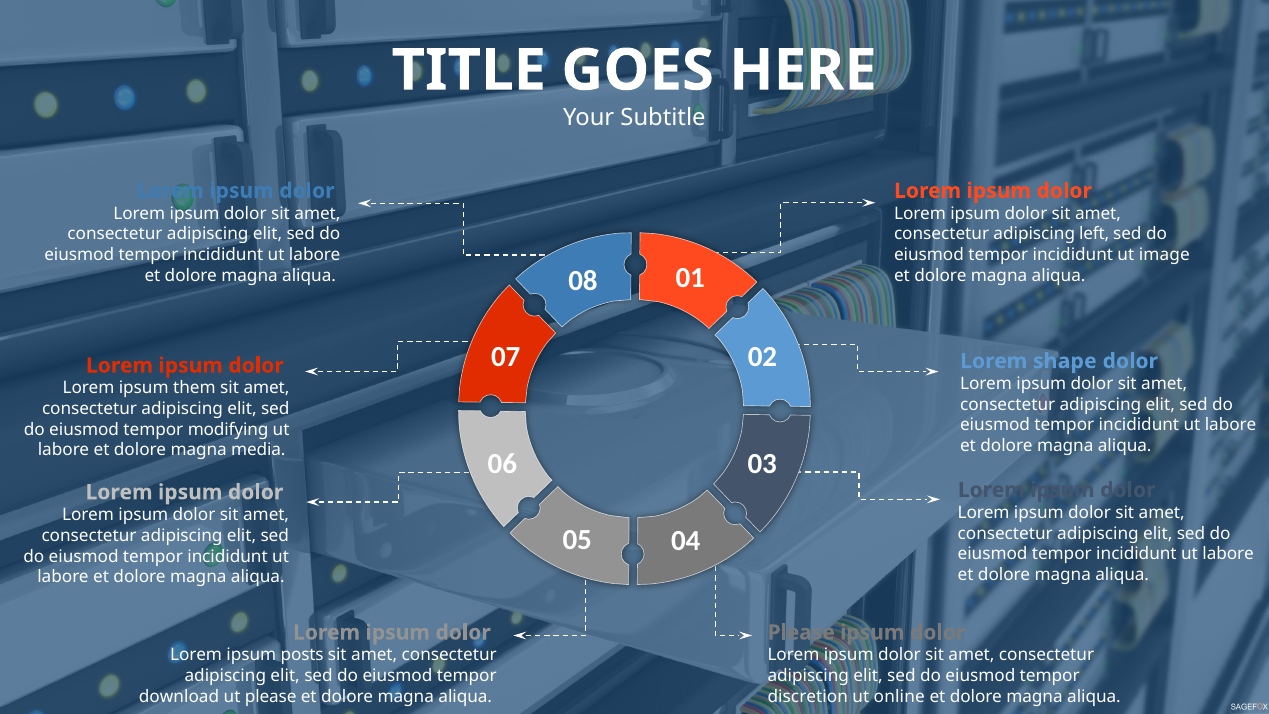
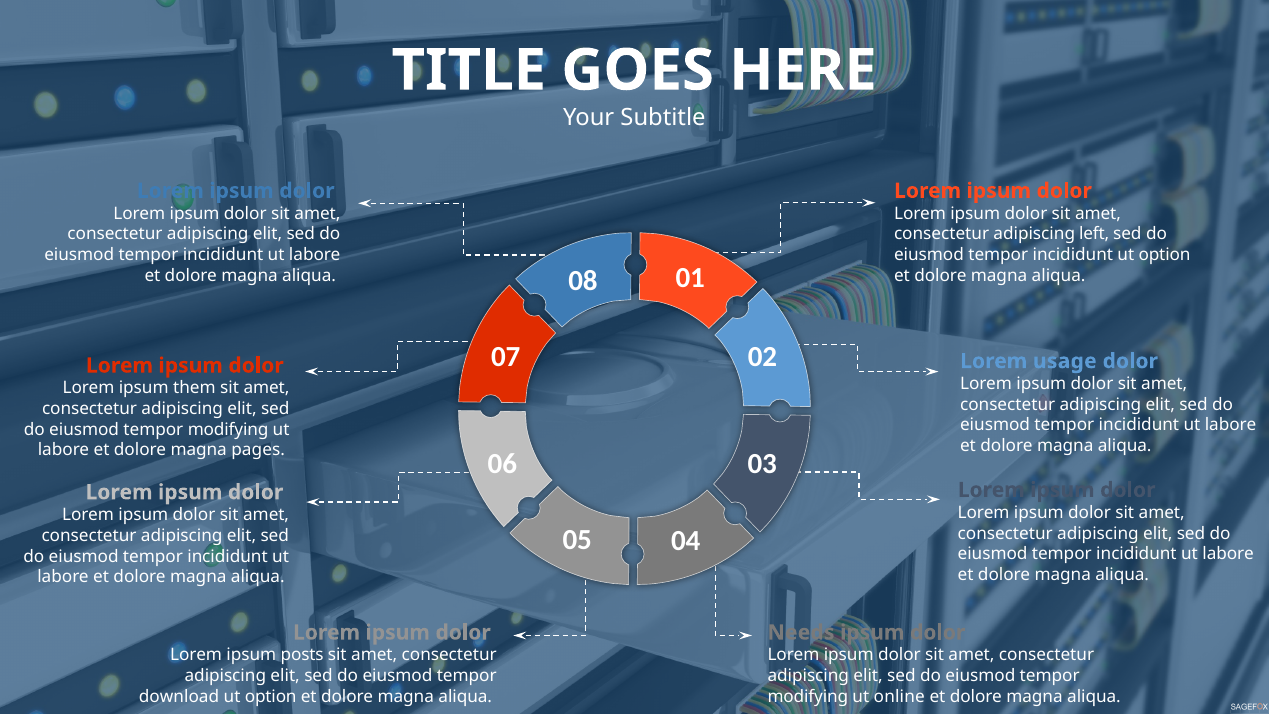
incididunt ut image: image -> option
shape: shape -> usage
media: media -> pages
Please at (801, 632): Please -> Needs
please at (271, 696): please -> option
discretion at (808, 696): discretion -> modifying
